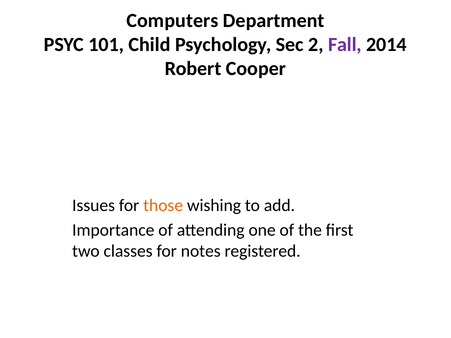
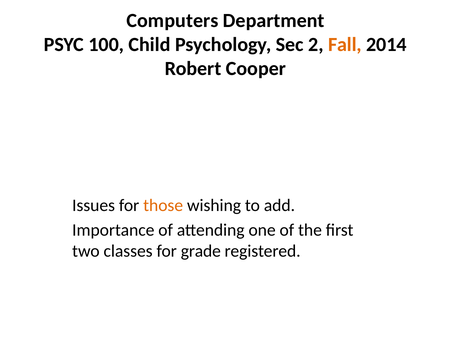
101: 101 -> 100
Fall colour: purple -> orange
notes: notes -> grade
